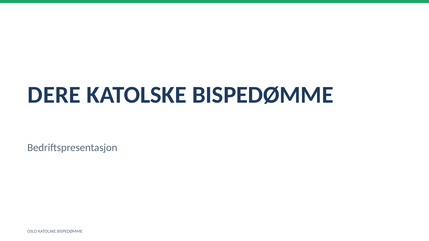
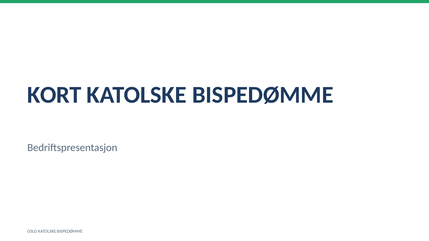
DERE: DERE -> KORT
